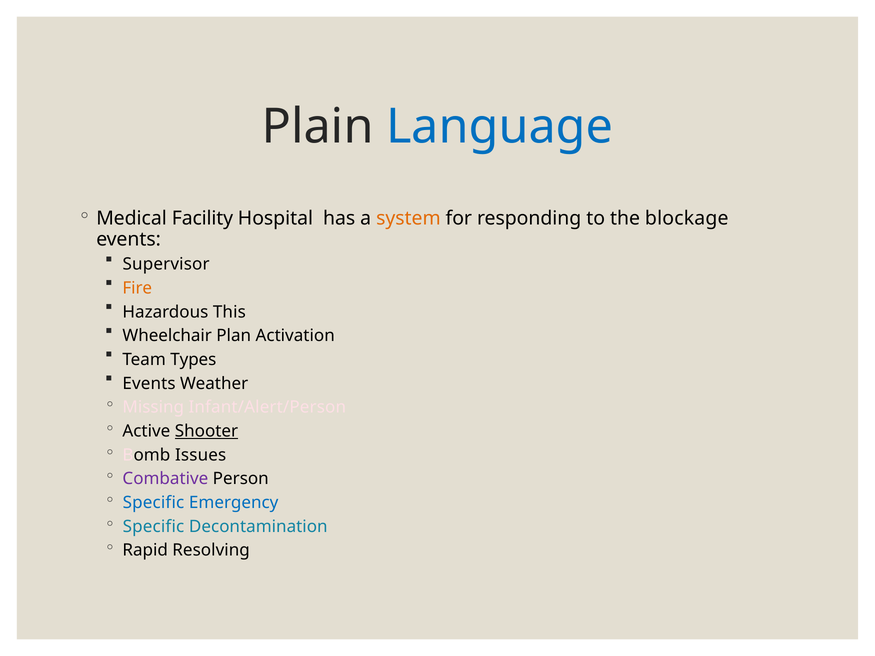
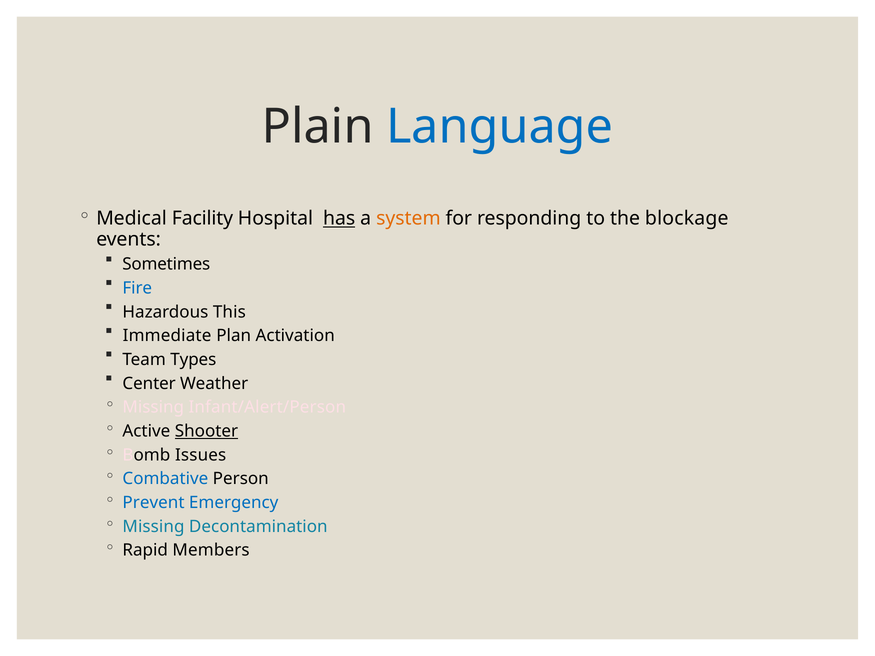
has underline: none -> present
Supervisor: Supervisor -> Sometimes
Fire colour: orange -> blue
Wheelchair: Wheelchair -> Immediate
Events at (149, 384): Events -> Center
Combative colour: purple -> blue
Specific at (153, 503): Specific -> Prevent
Specific at (153, 527): Specific -> Missing
Resolving: Resolving -> Members
